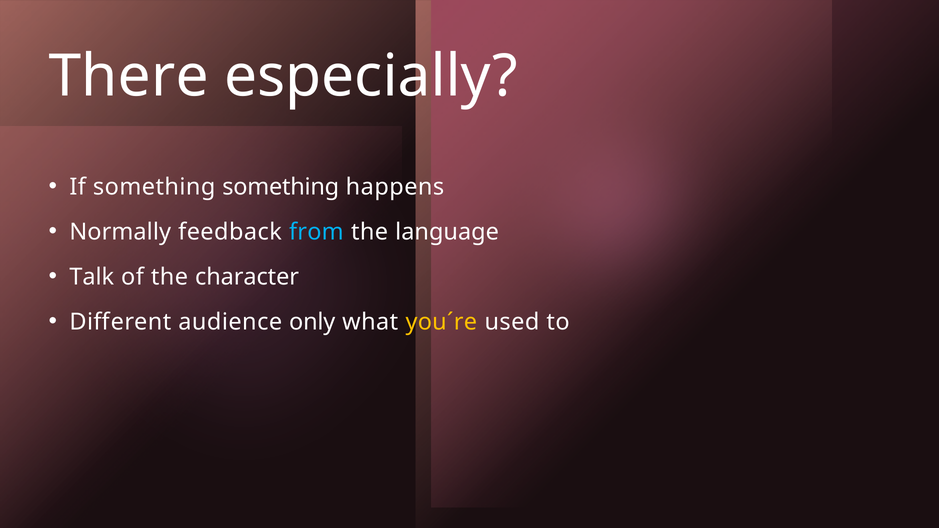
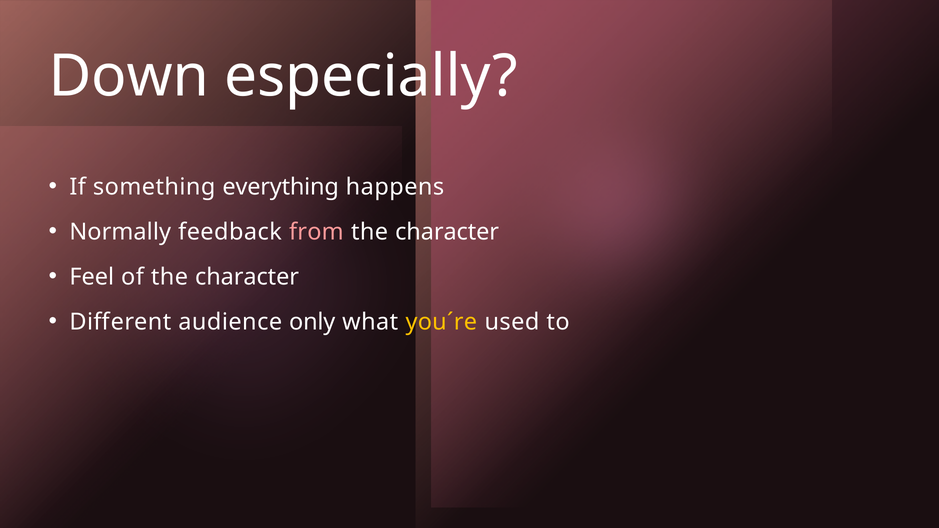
There: There -> Down
something something: something -> everything
from colour: light blue -> pink
language at (447, 232): language -> character
Talk: Talk -> Feel
